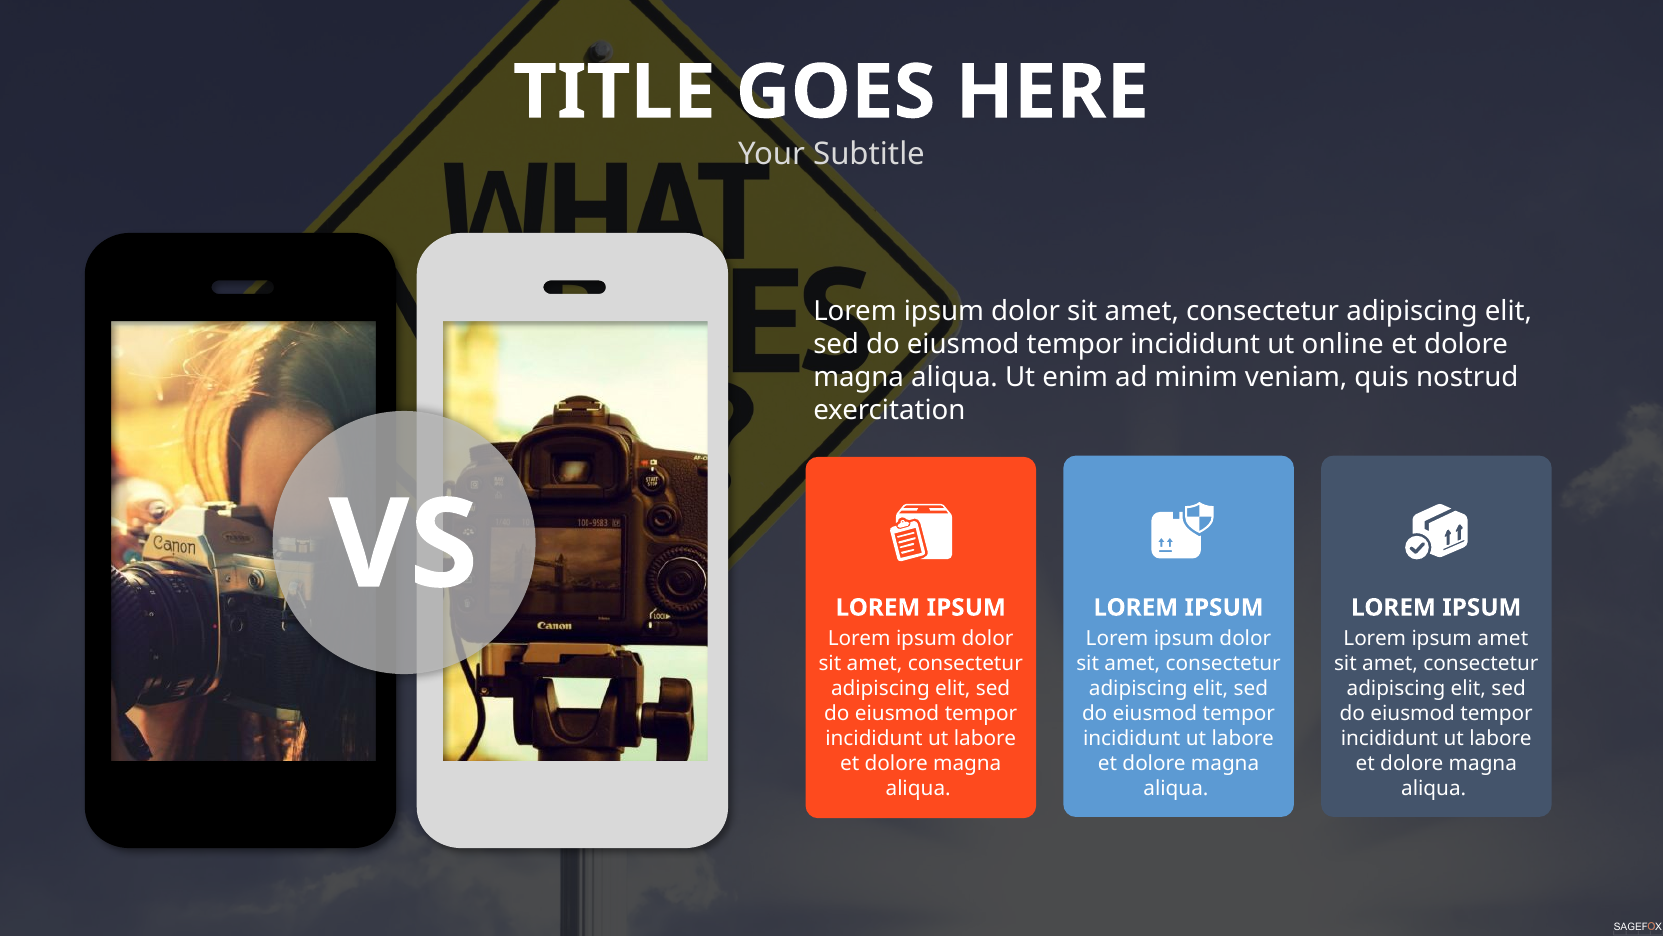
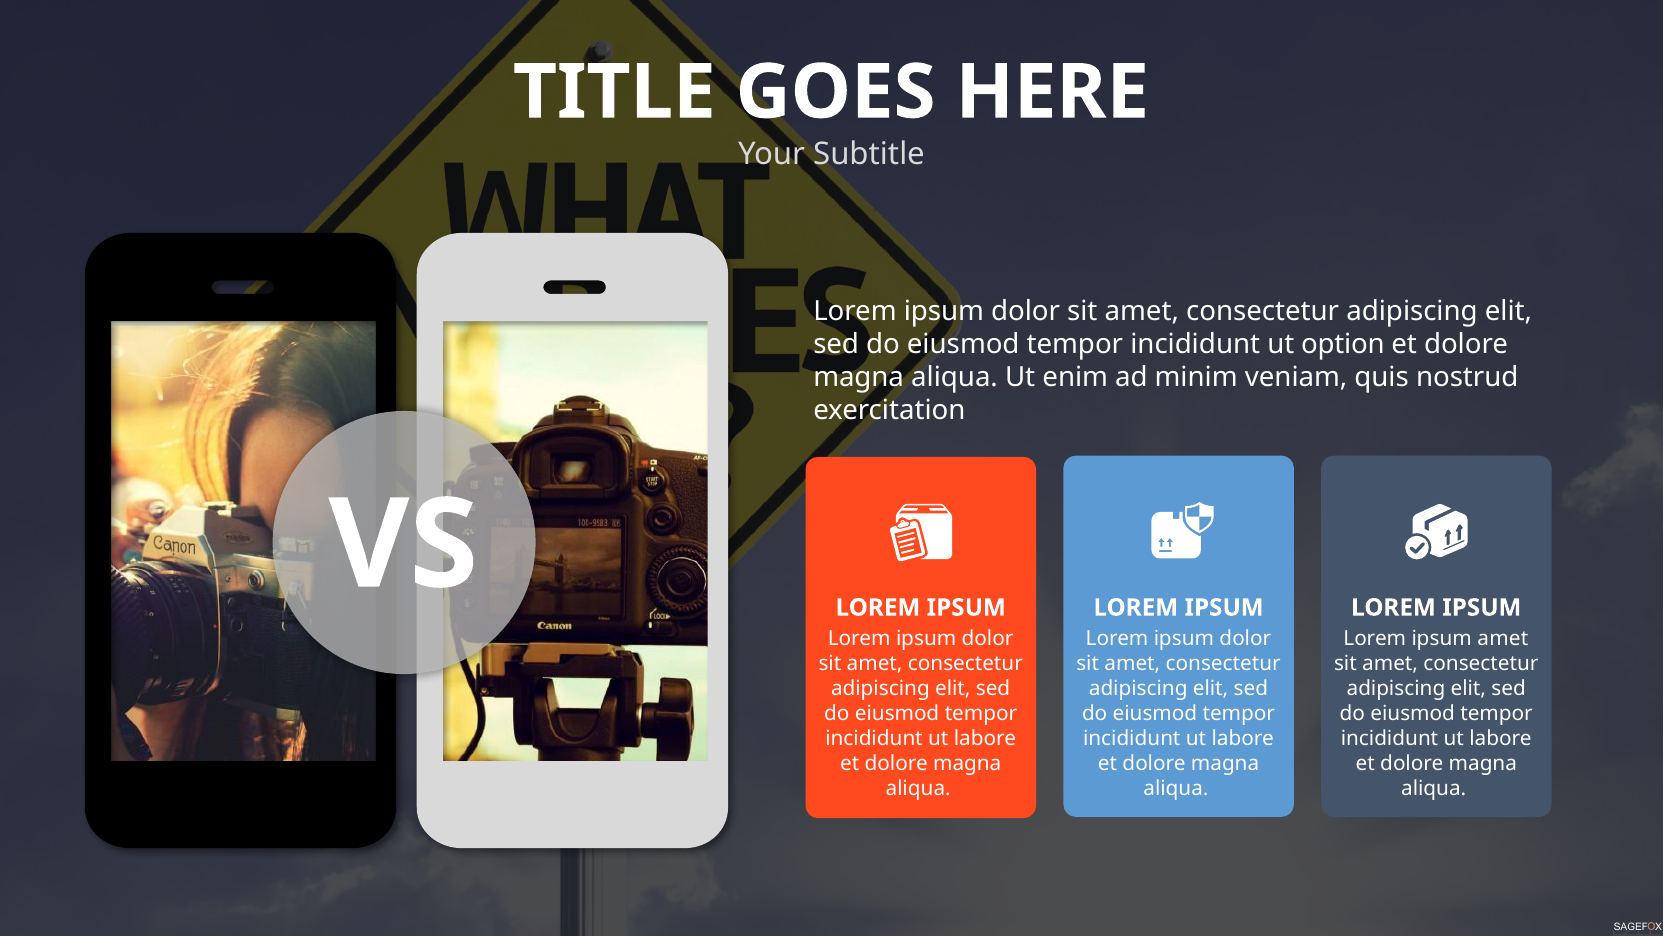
online: online -> option
